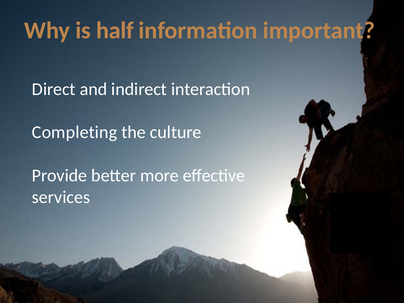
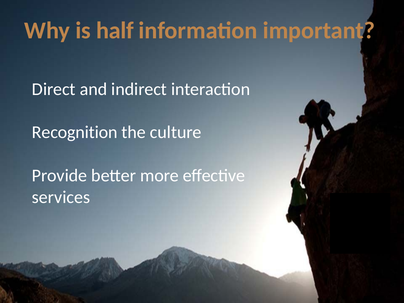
Completing: Completing -> Recognition
